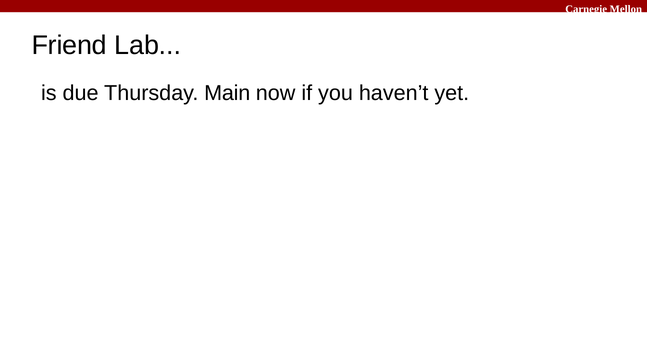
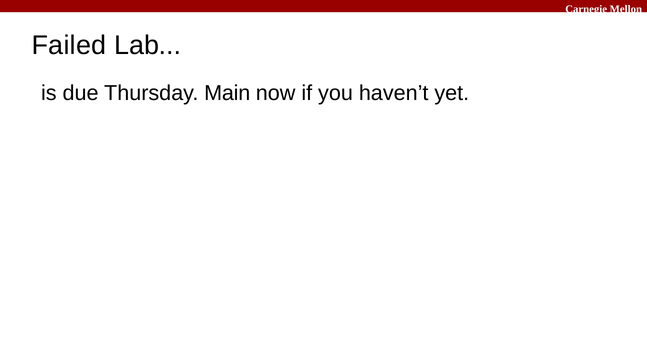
Friend: Friend -> Failed
